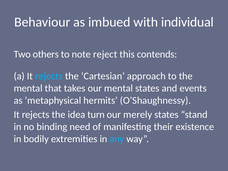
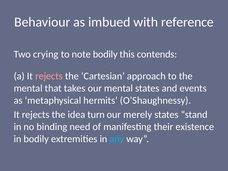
individual: individual -> reference
others: others -> crying
note reject: reject -> bodily
rejects at (49, 76) colour: light blue -> pink
